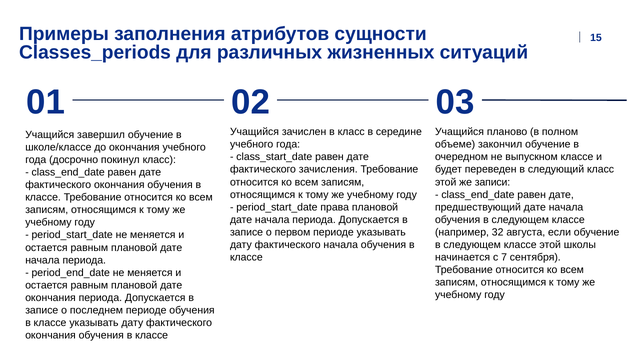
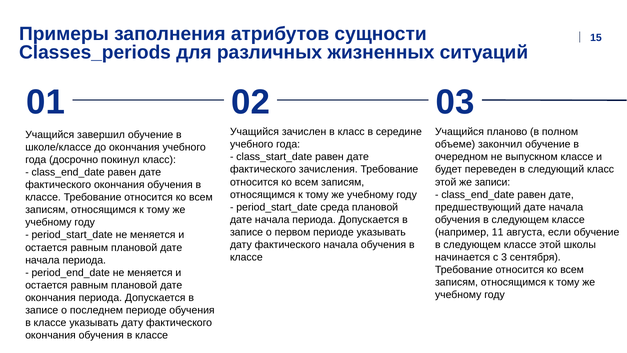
права: права -> среда
32: 32 -> 11
7: 7 -> 3
